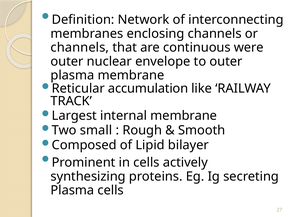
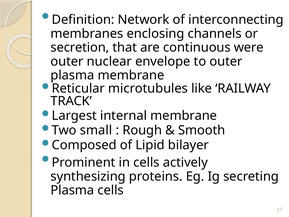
channels at (80, 47): channels -> secretion
accumulation: accumulation -> microtubules
